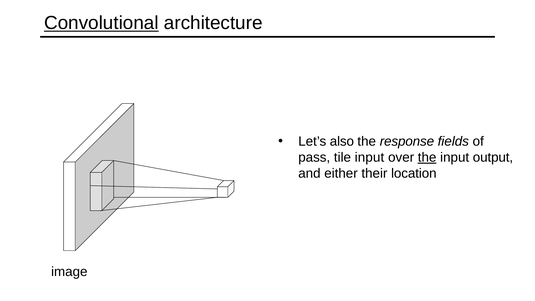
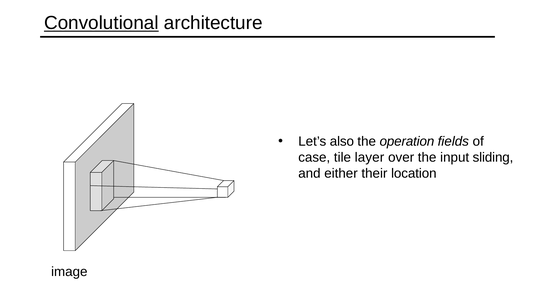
response: response -> operation
pass: pass -> case
tile input: input -> layer
the at (427, 157) underline: present -> none
output: output -> sliding
